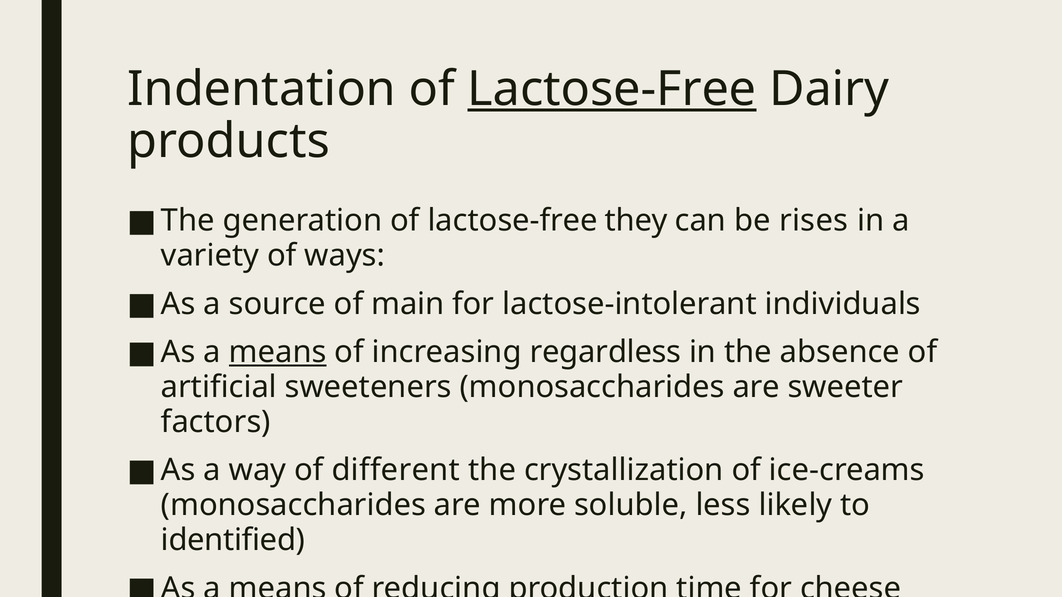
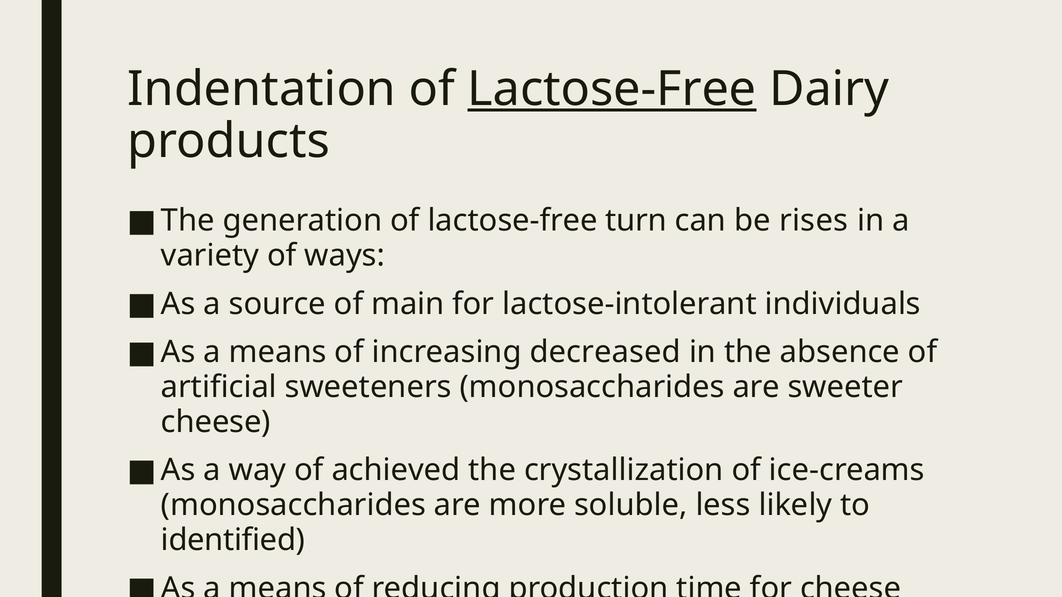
they: they -> turn
means at (278, 352) underline: present -> none
regardless: regardless -> decreased
factors at (216, 422): factors -> cheese
different: different -> achieved
